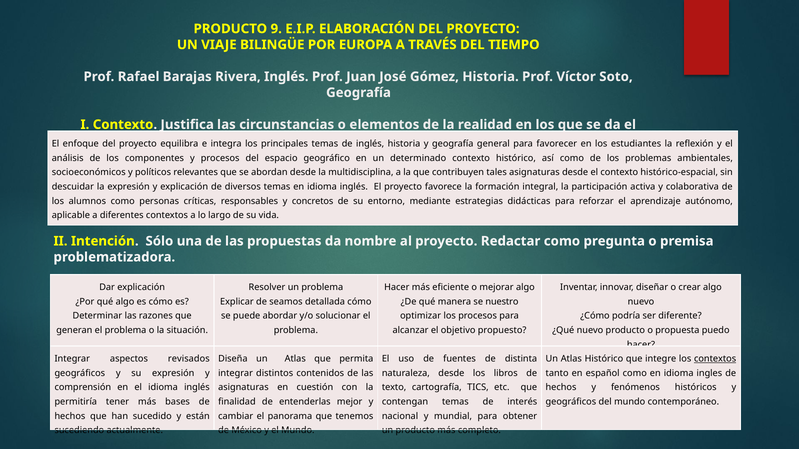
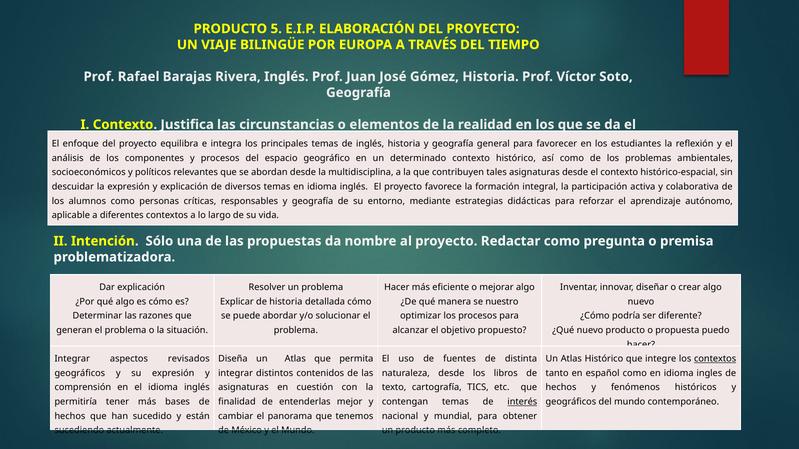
9: 9 -> 5
responsables y concretos: concretos -> geografía
de seamos: seamos -> historia
interés underline: none -> present
